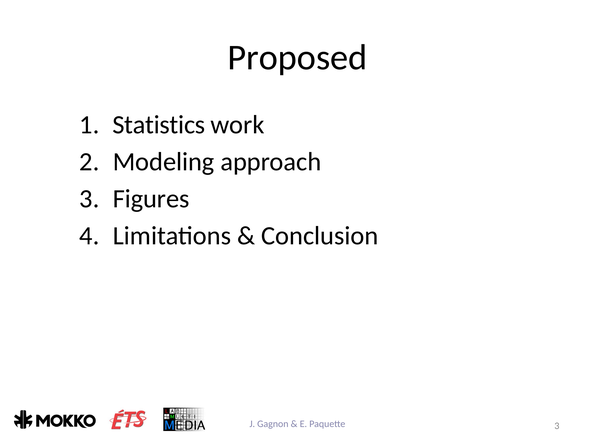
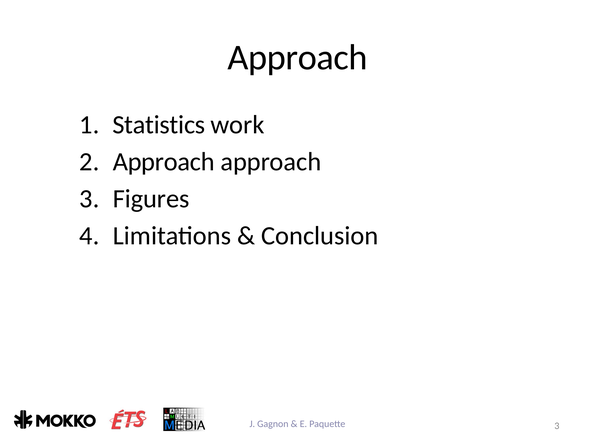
Proposed at (297, 58): Proposed -> Approach
Modeling at (164, 162): Modeling -> Approach
